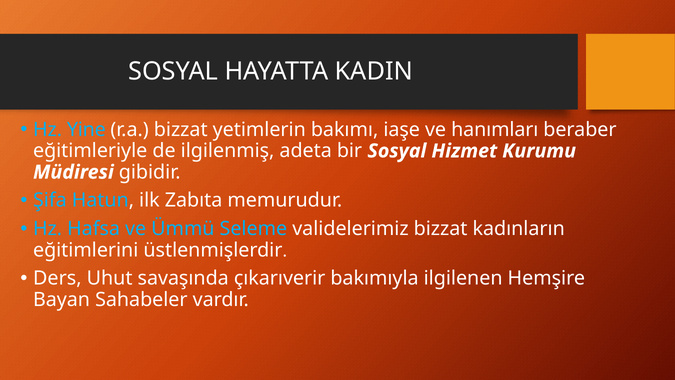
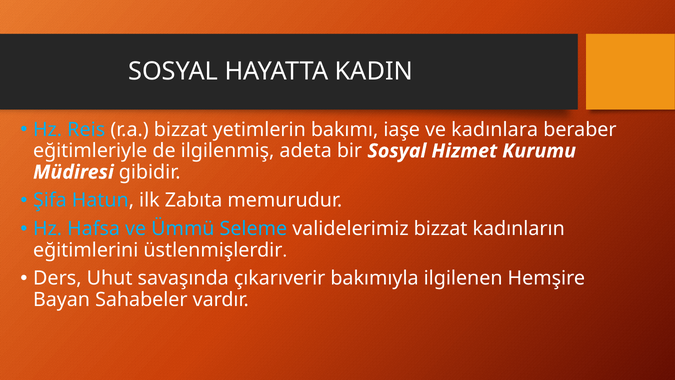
Yine: Yine -> Reis
hanımları: hanımları -> kadınlara
